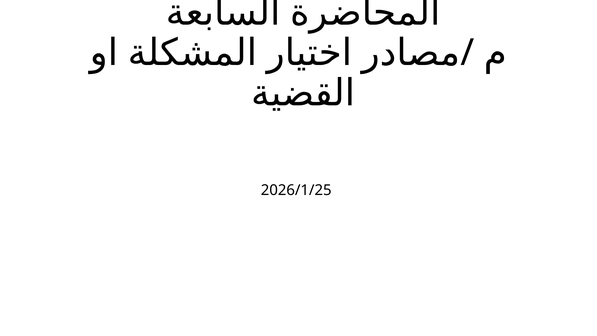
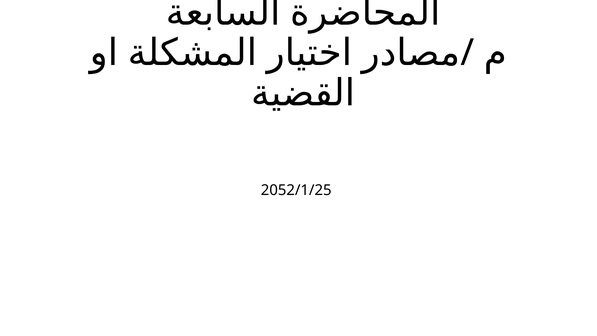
2026/1/25: 2026/1/25 -> 2052/1/25
